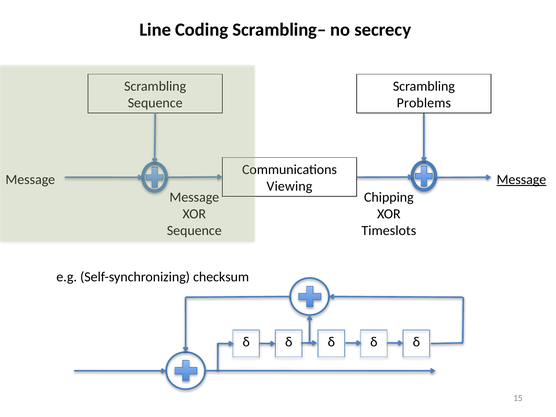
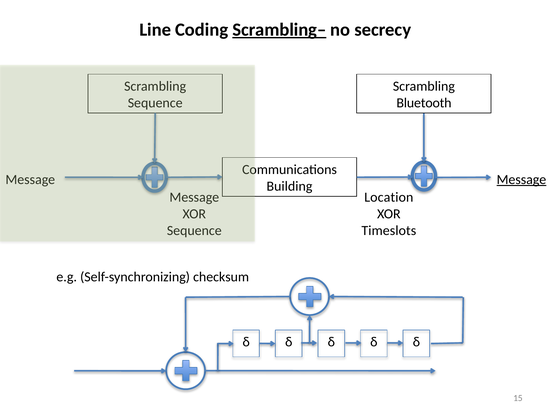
Scrambling– underline: none -> present
Problems: Problems -> Bluetooth
Viewing: Viewing -> Building
Chipping: Chipping -> Location
